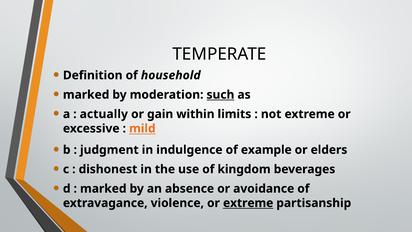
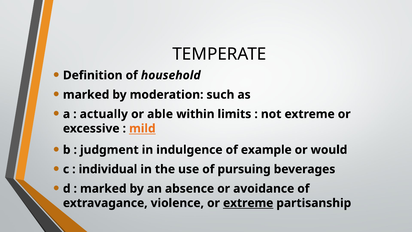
such underline: present -> none
gain: gain -> able
elders: elders -> would
dishonest: dishonest -> individual
kingdom: kingdom -> pursuing
